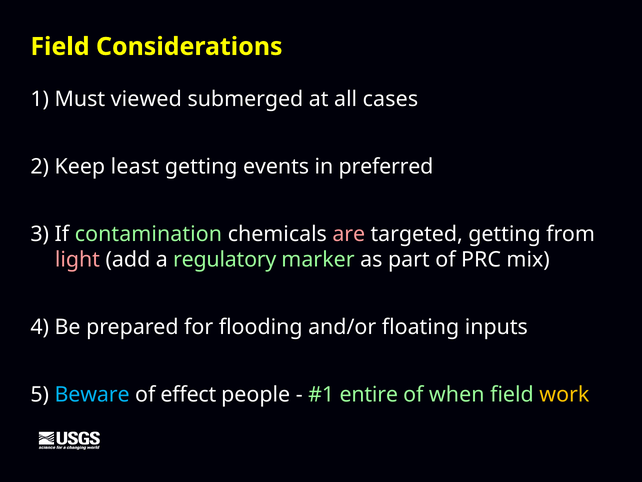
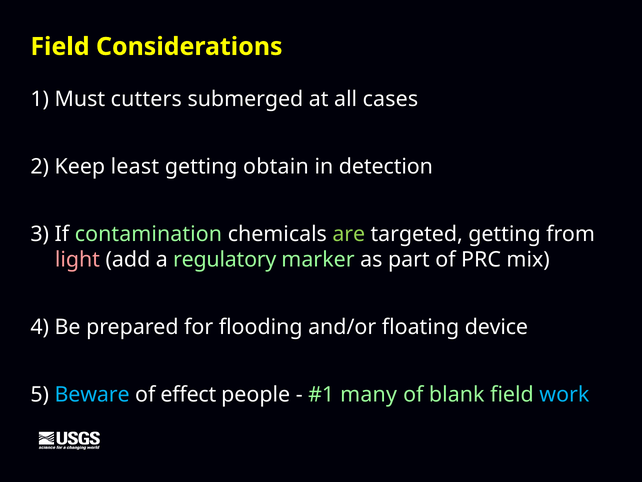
viewed: viewed -> cutters
events: events -> obtain
preferred: preferred -> detection
are colour: pink -> light green
inputs: inputs -> device
entire: entire -> many
when: when -> blank
work colour: yellow -> light blue
